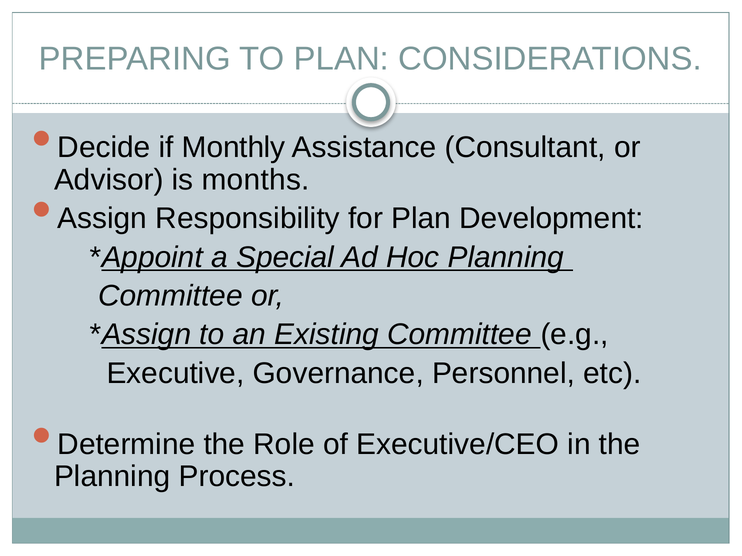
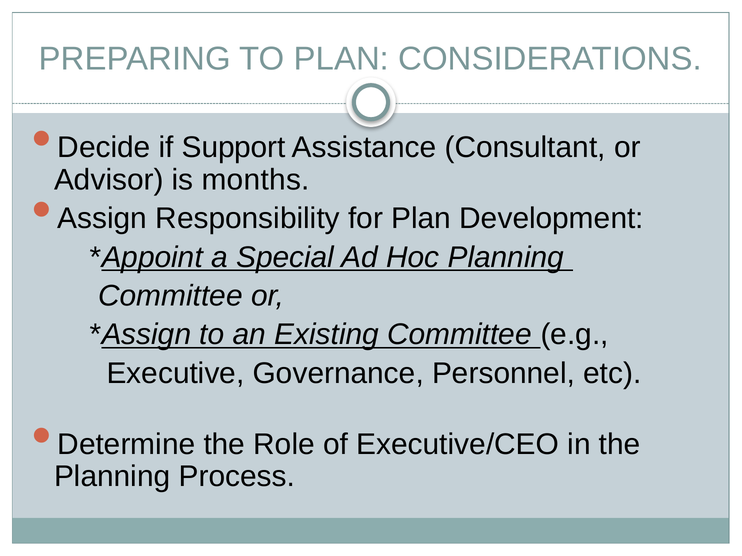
Monthly: Monthly -> Support
